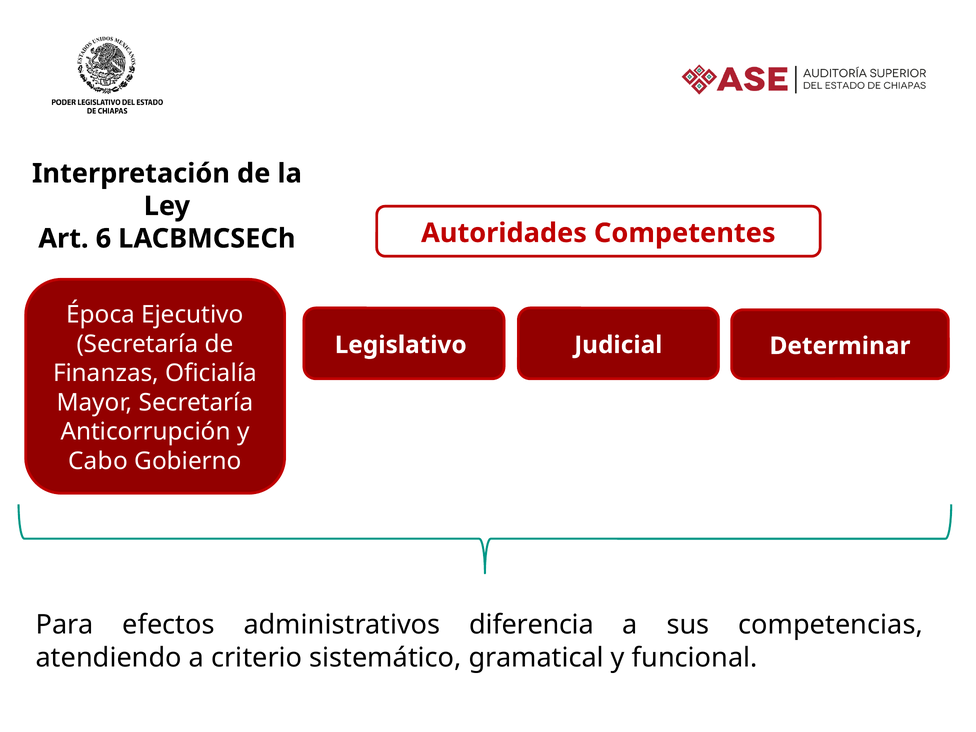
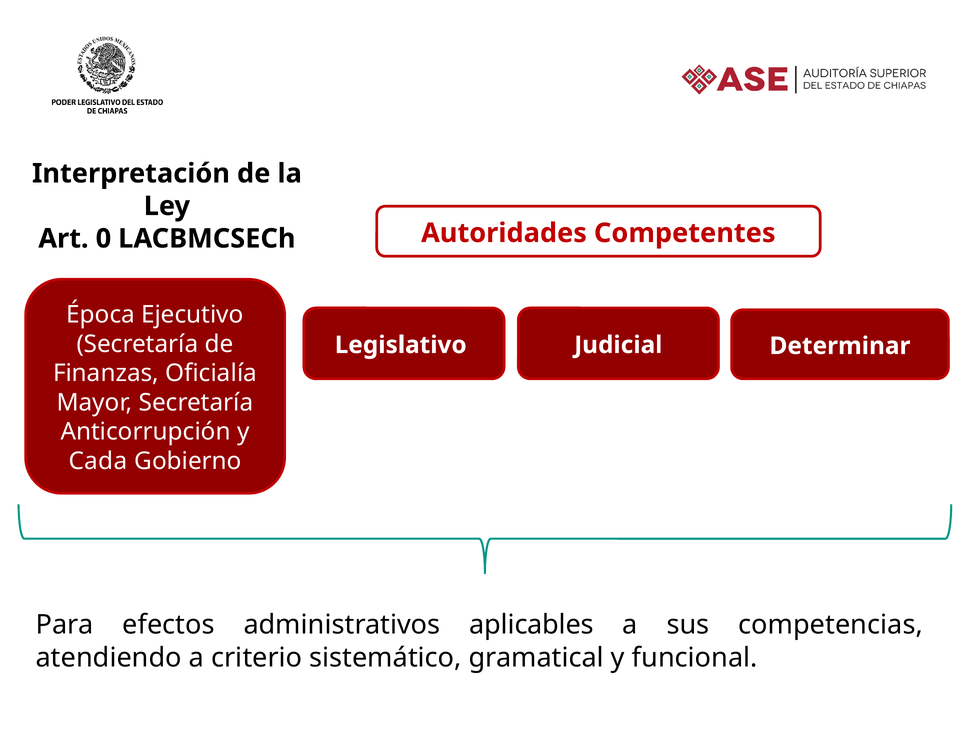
6: 6 -> 0
Cabo: Cabo -> Cada
diferencia: diferencia -> aplicables
